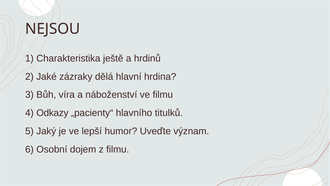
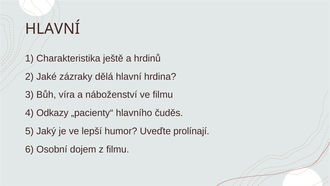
NEJSOU at (53, 29): NEJSOU -> HLAVNÍ
titulků: titulků -> čuděs
význam: význam -> prolínají
